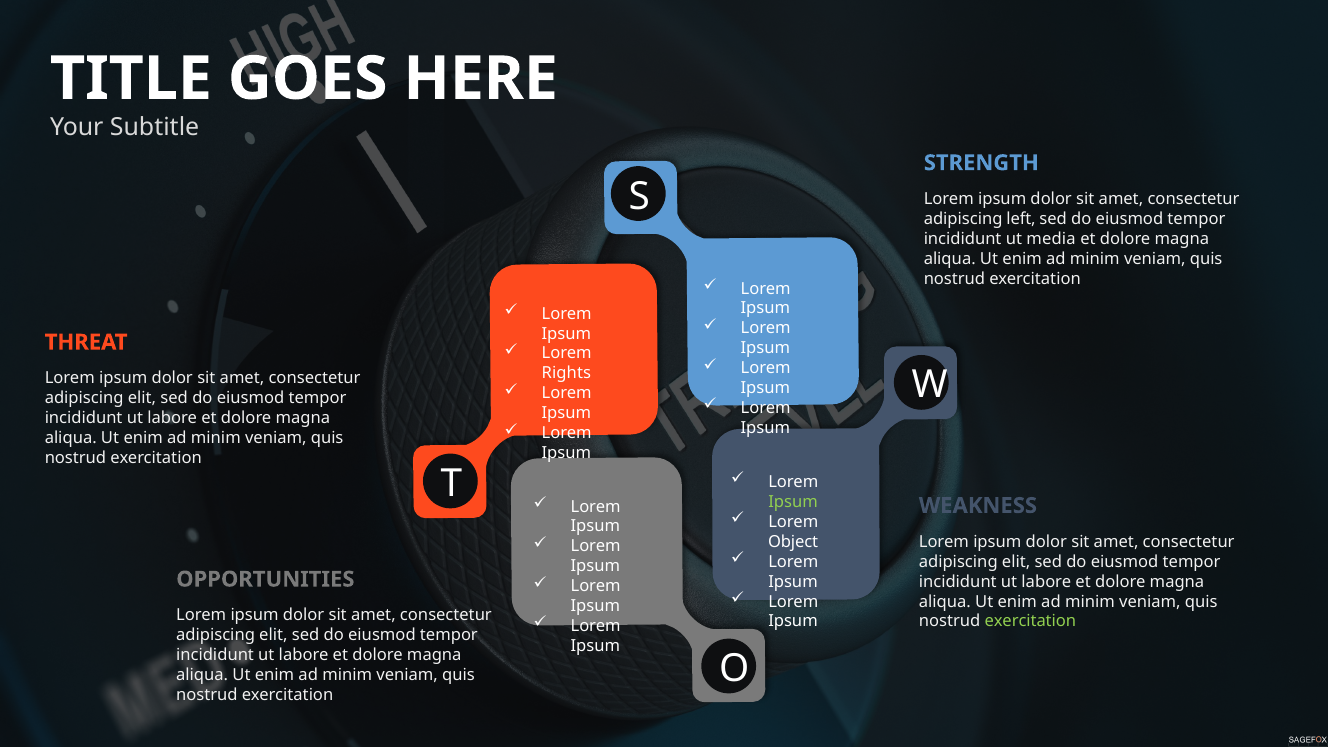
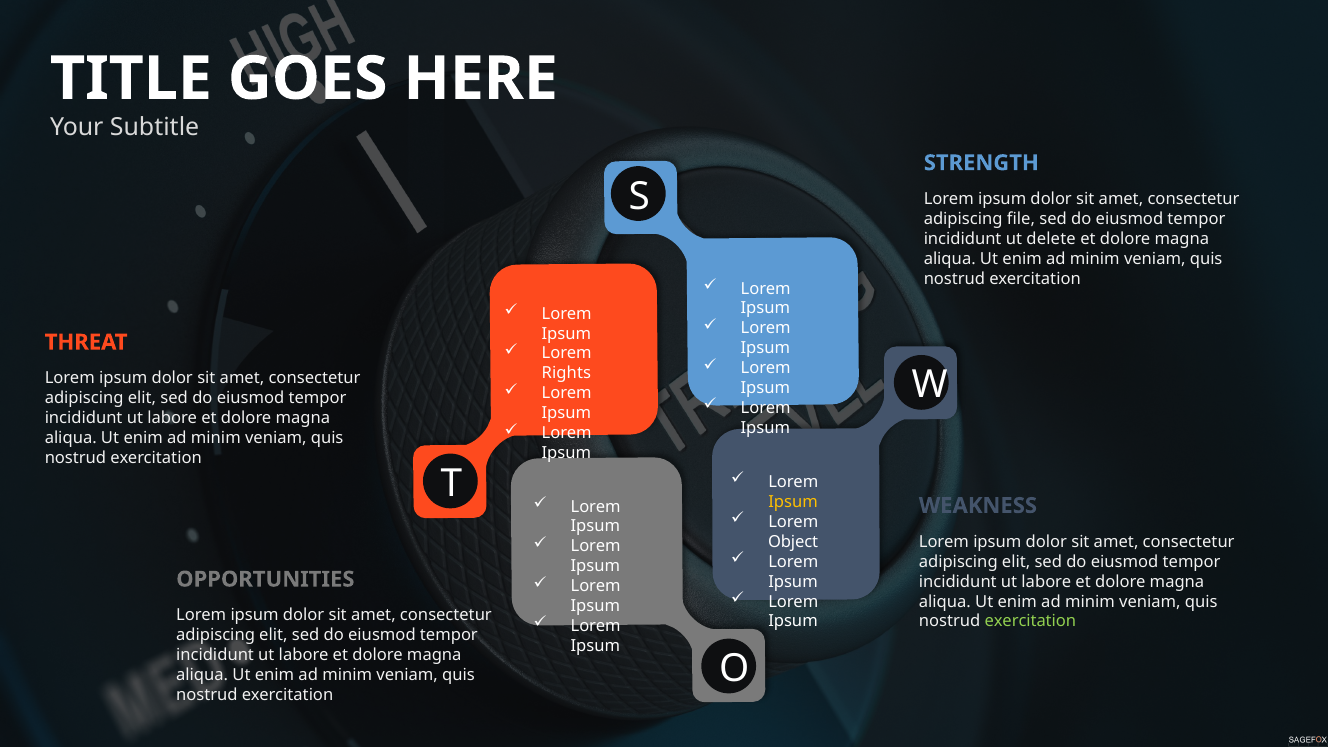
left: left -> file
media: media -> delete
Ipsum at (793, 502) colour: light green -> yellow
